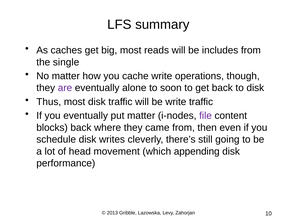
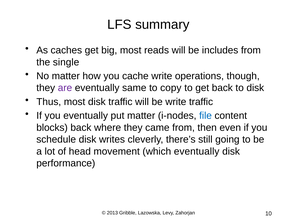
alone: alone -> same
soon: soon -> copy
file colour: purple -> blue
which appending: appending -> eventually
